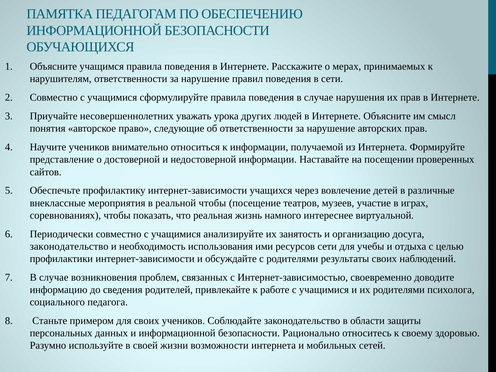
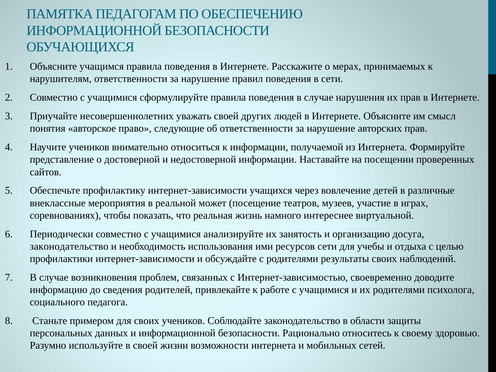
уважать урока: урока -> своей
реальной чтобы: чтобы -> может
